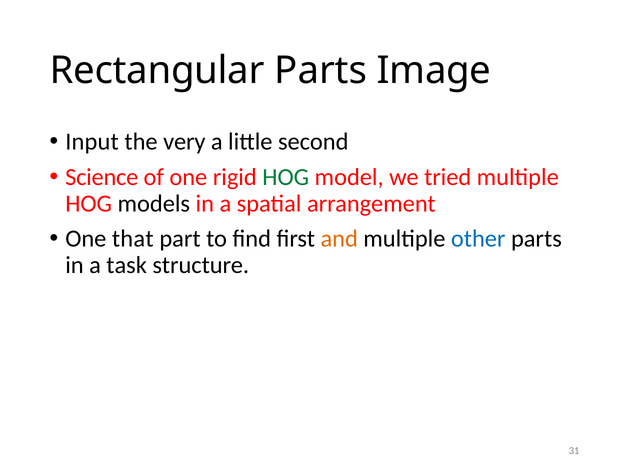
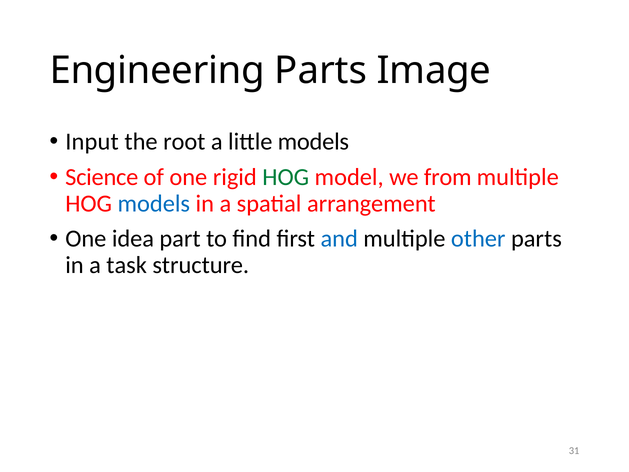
Rectangular: Rectangular -> Engineering
very: very -> root
little second: second -> models
tried: tried -> from
models at (154, 203) colour: black -> blue
that: that -> idea
and colour: orange -> blue
